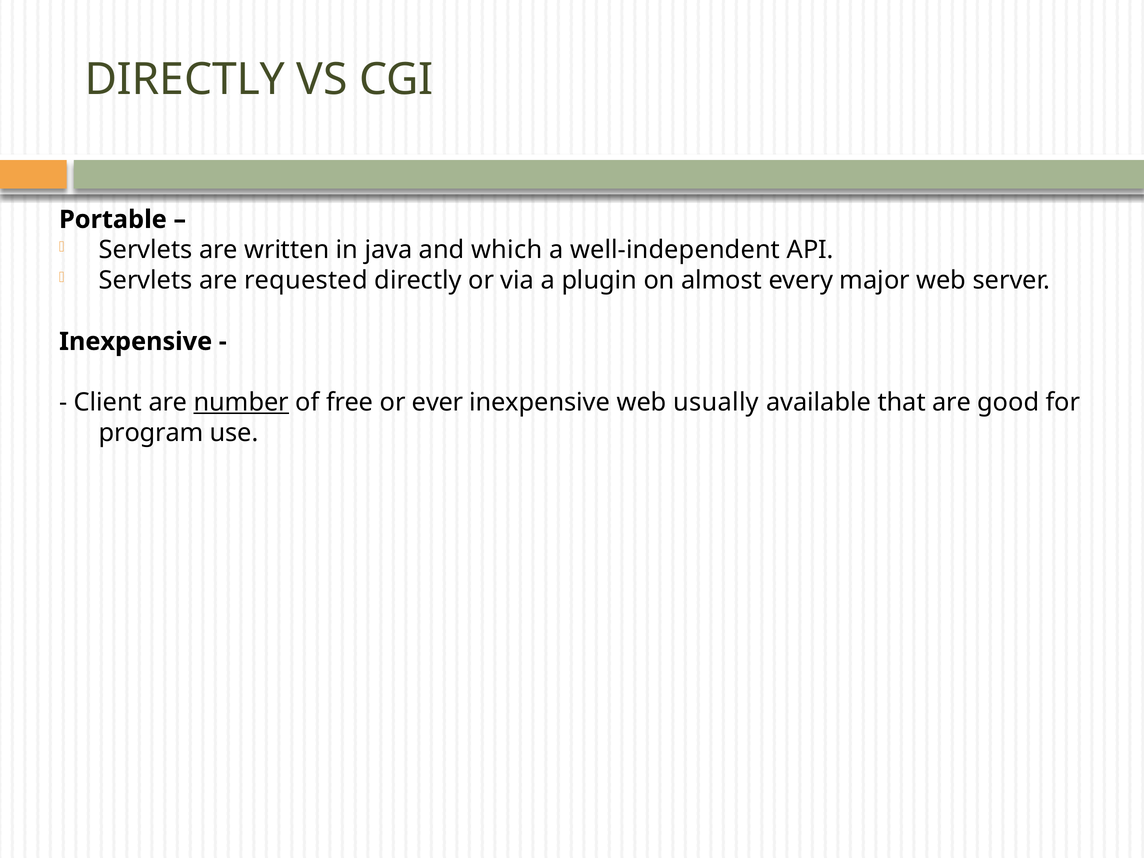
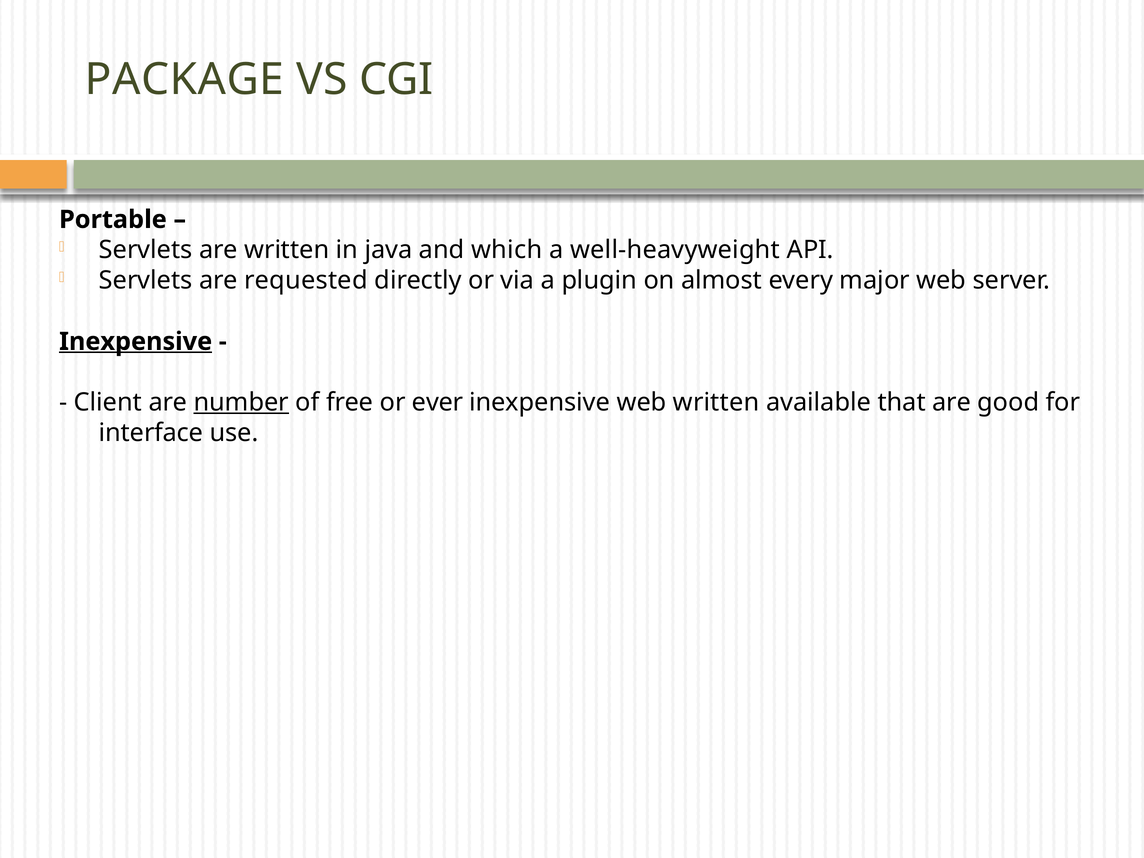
DIRECTLY at (185, 79): DIRECTLY -> PACKAGE
well-independent: well-independent -> well-heavyweight
Inexpensive at (136, 342) underline: none -> present
web usually: usually -> written
program: program -> interface
